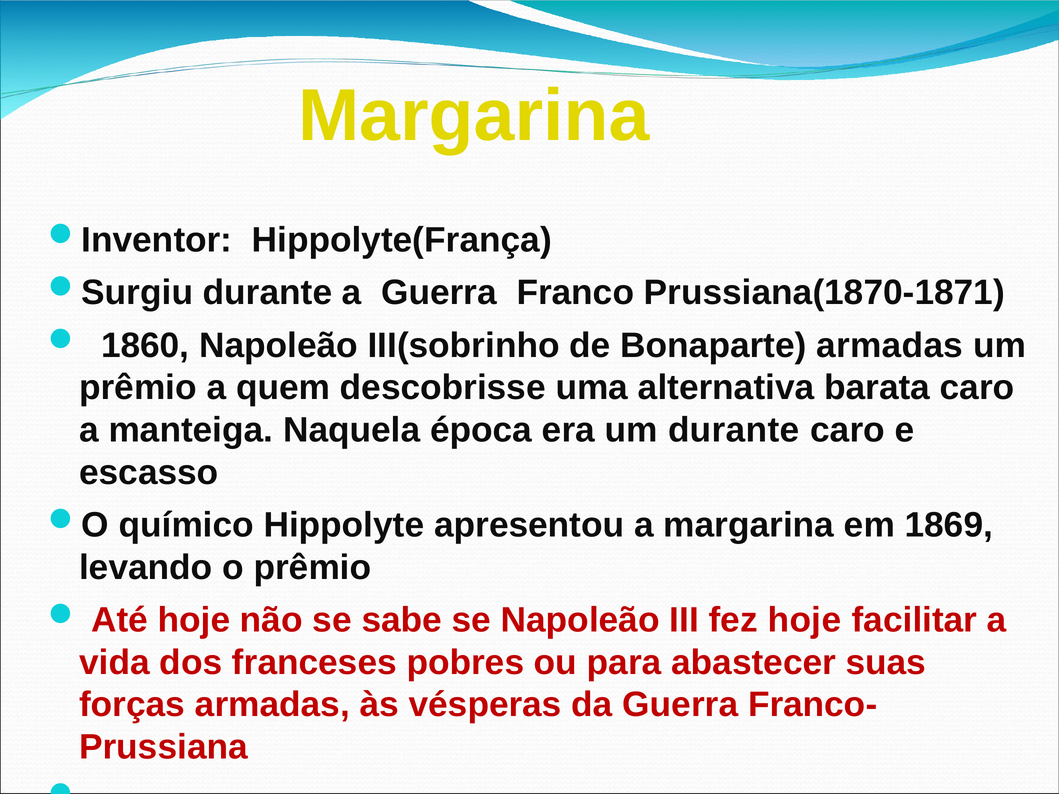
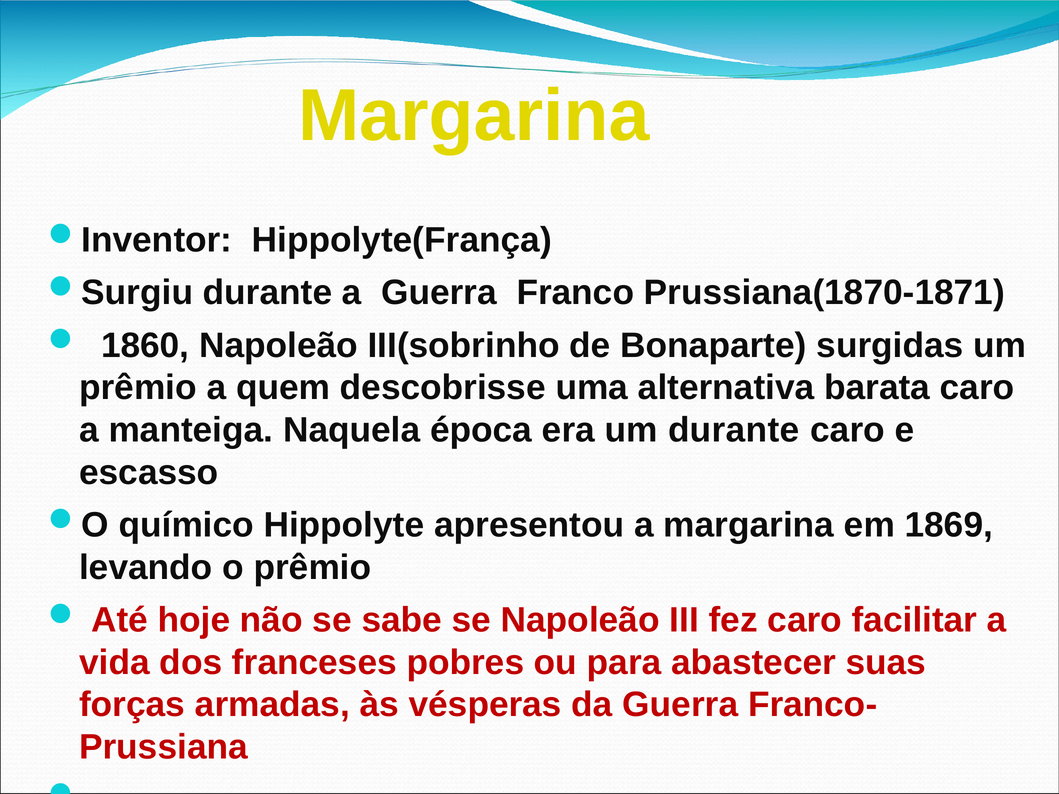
Bonaparte armadas: armadas -> surgidas
fez hoje: hoje -> caro
